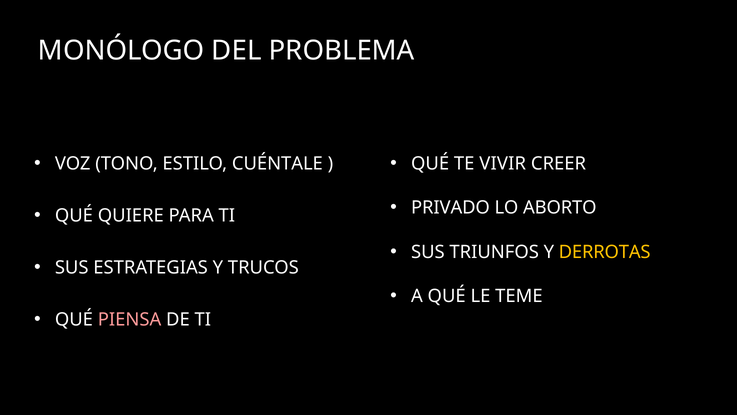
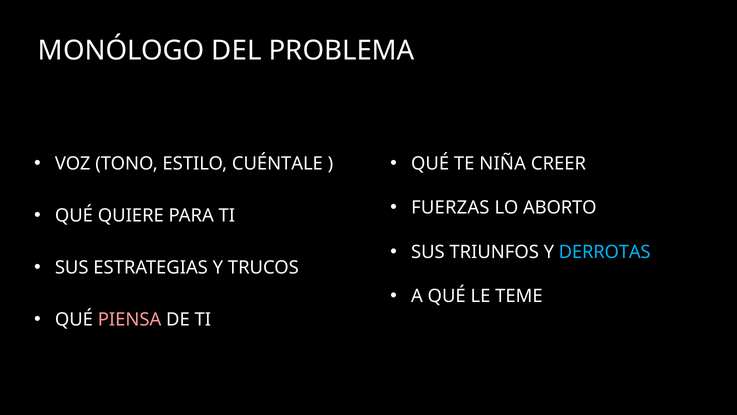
VIVIR: VIVIR -> NIÑA
PRIVADO: PRIVADO -> FUERZAS
DERROTAS colour: yellow -> light blue
